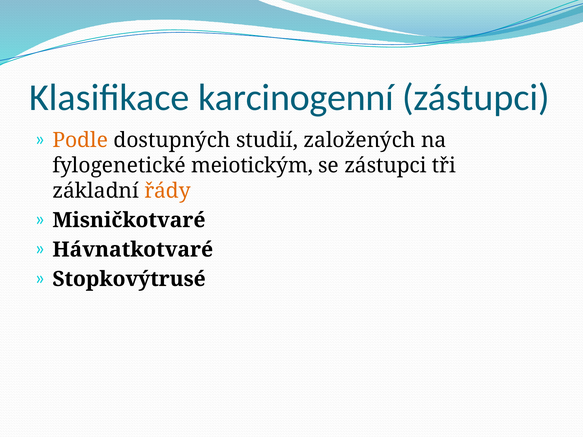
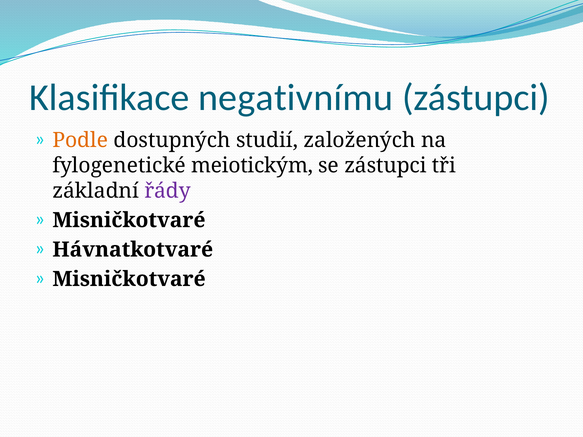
karcinogenní: karcinogenní -> negativnímu
řády colour: orange -> purple
Stopkovýtrusé at (129, 279): Stopkovýtrusé -> Misničkotvaré
